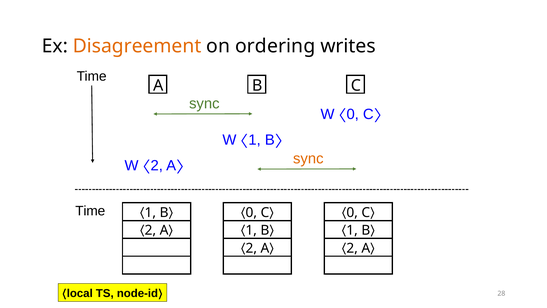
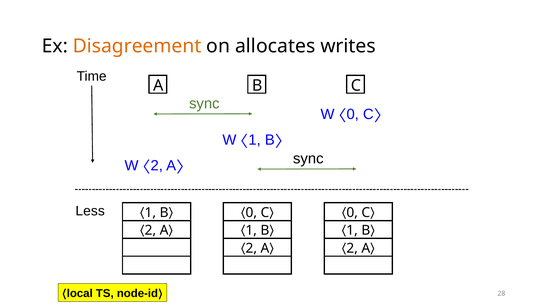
ordering: ordering -> allocates
sync at (308, 159) colour: orange -> black
Time at (90, 211): Time -> Less
